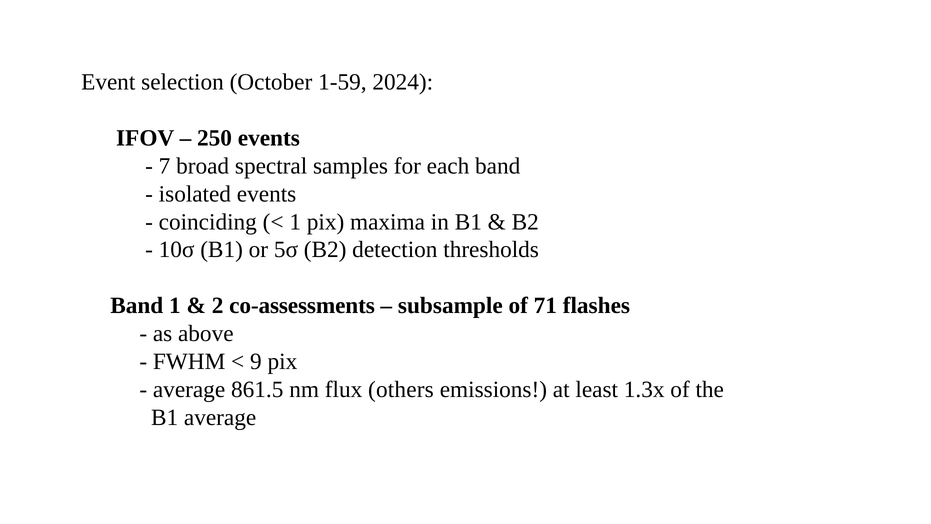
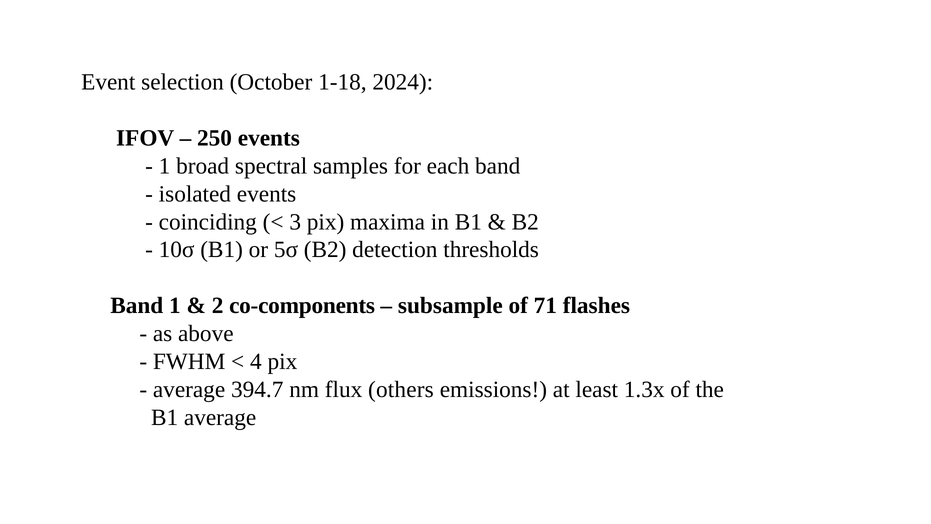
1-59: 1-59 -> 1-18
7 at (165, 166): 7 -> 1
1 at (295, 222): 1 -> 3
co-assessments: co-assessments -> co-components
9: 9 -> 4
861.5: 861.5 -> 394.7
